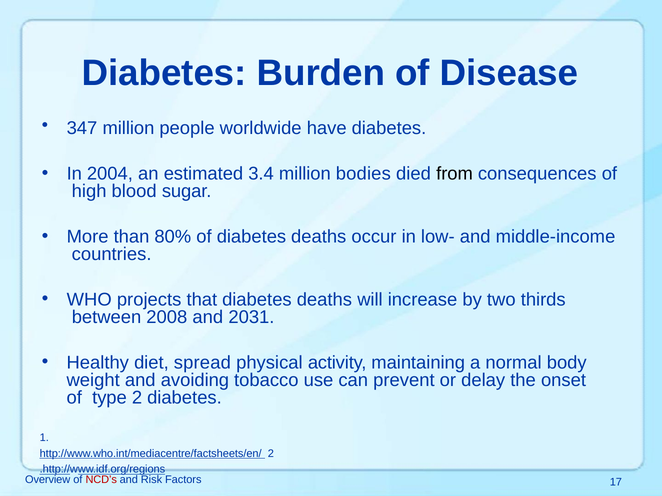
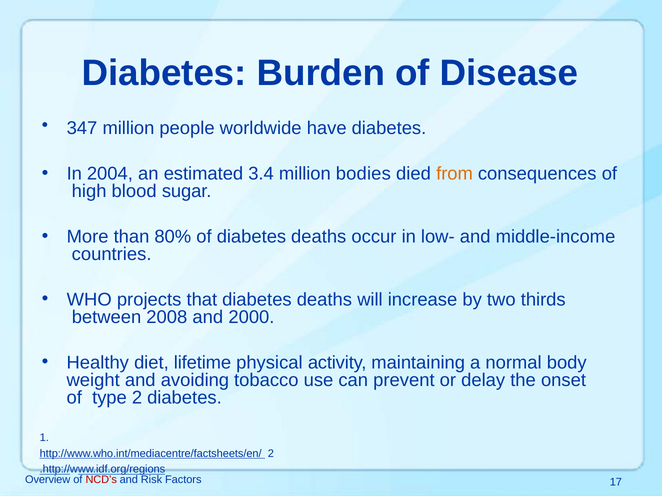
from colour: black -> orange
2031: 2031 -> 2000
spread: spread -> lifetime
